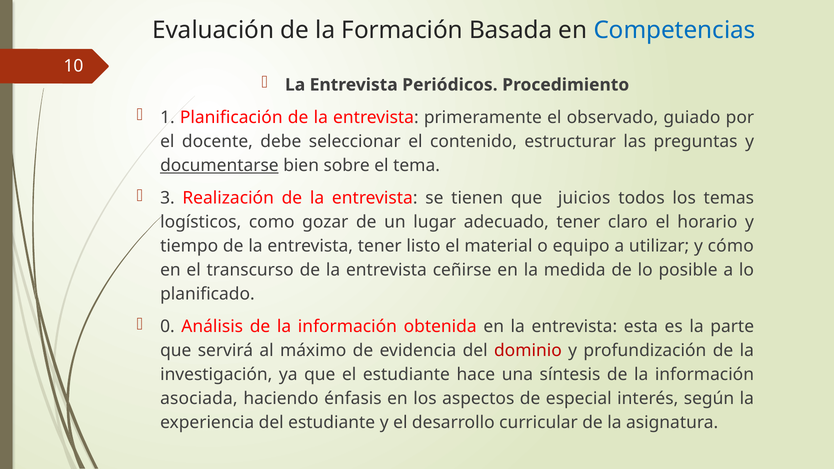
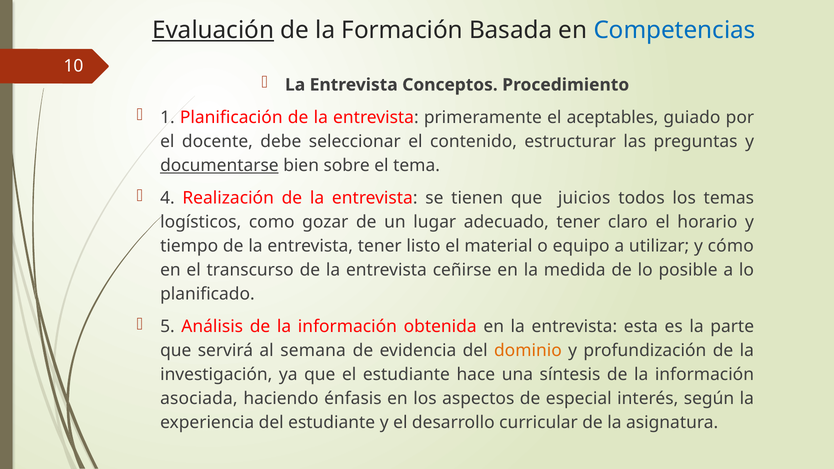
Evaluación underline: none -> present
Periódicos: Periódicos -> Conceptos
observado: observado -> aceptables
3: 3 -> 4
0: 0 -> 5
máximo: máximo -> semana
dominio colour: red -> orange
